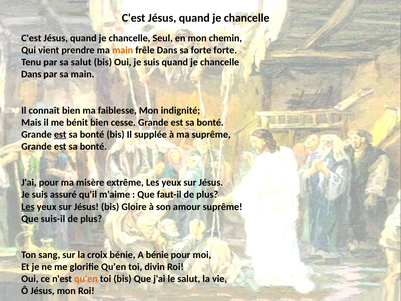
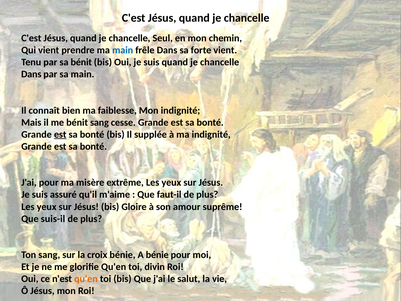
main at (123, 50) colour: orange -> blue
forte forte: forte -> vient
sa salut: salut -> bénit
bénit bien: bien -> sang
ma suprême: suprême -> indignité
Les at (28, 207) underline: present -> none
